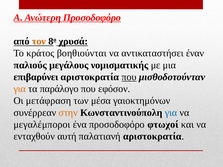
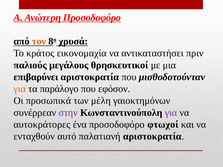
βοηθιούνται: βοηθιούνται -> εικονομαχία
έναν: έναν -> πριν
νομισματικής: νομισματικής -> θρησκευτικοί
που at (129, 77) underline: present -> none
μετάφραση: μετάφραση -> προσωπικά
μέσα: μέσα -> μέλη
στην colour: orange -> purple
για at (171, 113) colour: blue -> purple
μεγαλέμποροι: μεγαλέμποροι -> αυτοκράτορες
αυτή: αυτή -> αυτό
